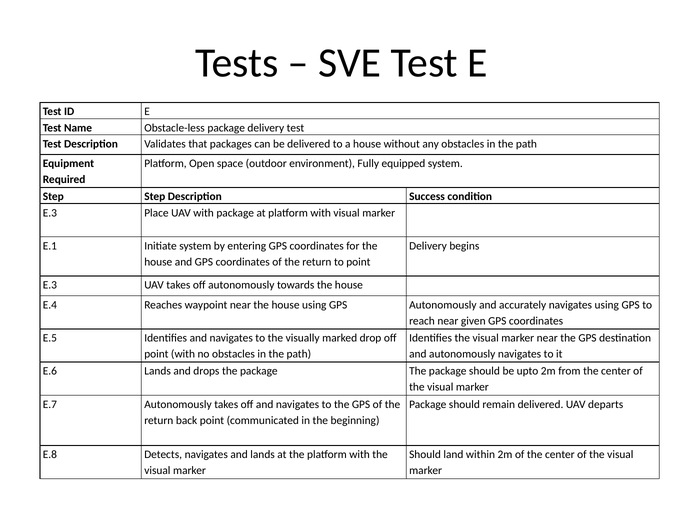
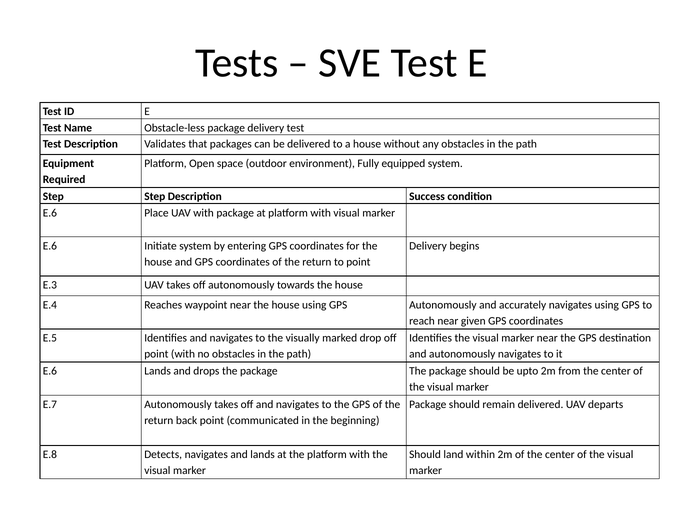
E.3 at (50, 212): E.3 -> E.6
E.1 at (50, 246): E.1 -> E.6
